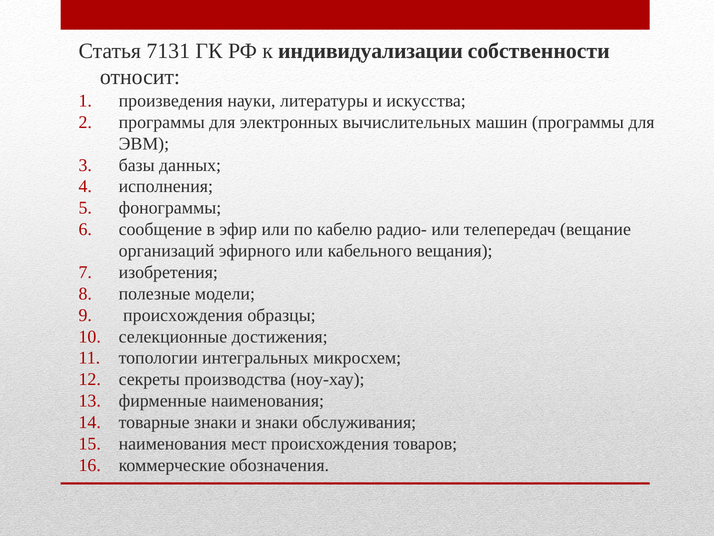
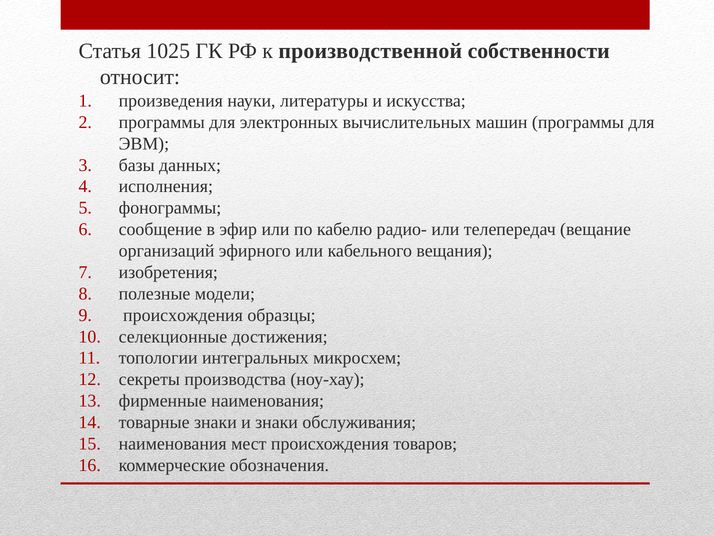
7131: 7131 -> 1025
индивидуализации: индивидуализации -> производственной
